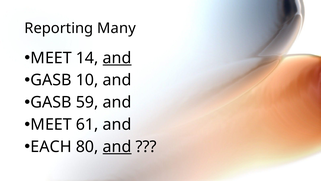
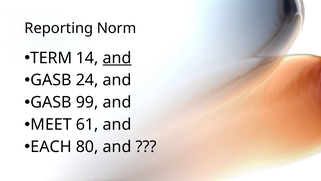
Many: Many -> Norm
MEET at (51, 58): MEET -> TERM
10: 10 -> 24
59: 59 -> 99
and at (117, 146) underline: present -> none
